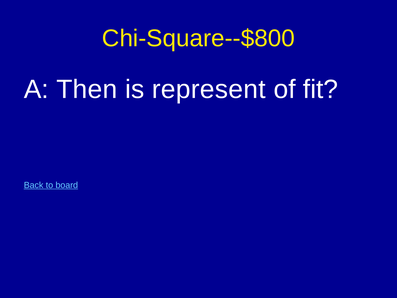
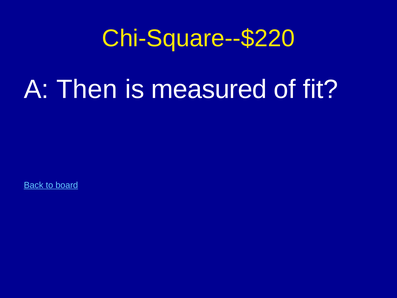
Chi-Square--$800: Chi-Square--$800 -> Chi-Square--$220
represent: represent -> measured
